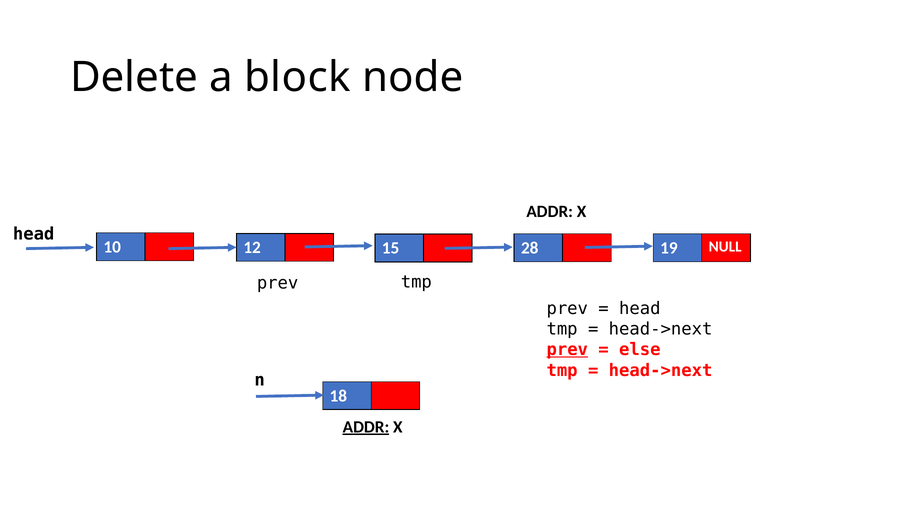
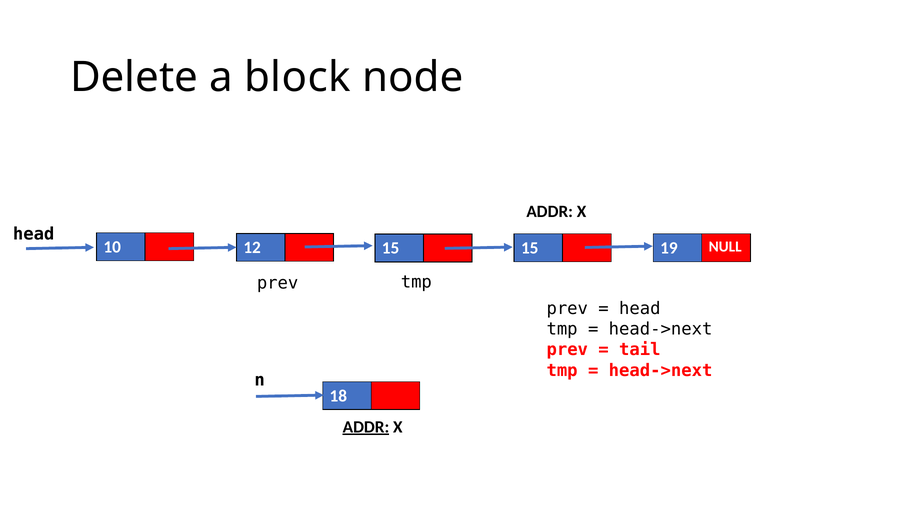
15 28: 28 -> 15
prev at (567, 350) underline: present -> none
else: else -> tail
